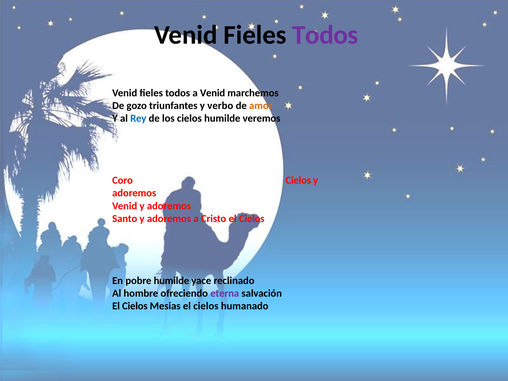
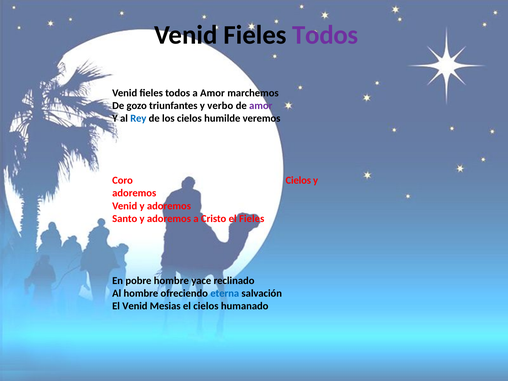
a Venid: Venid -> Amor
amor at (261, 106) colour: orange -> purple
Cristo el Cielos: Cielos -> Fieles
pobre humilde: humilde -> hombre
eterna colour: purple -> blue
Cielos at (135, 306): Cielos -> Venid
